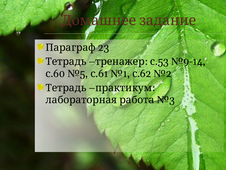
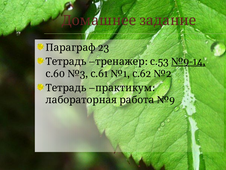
№9-14 underline: none -> present
№5: №5 -> №3
№3: №3 -> №9
